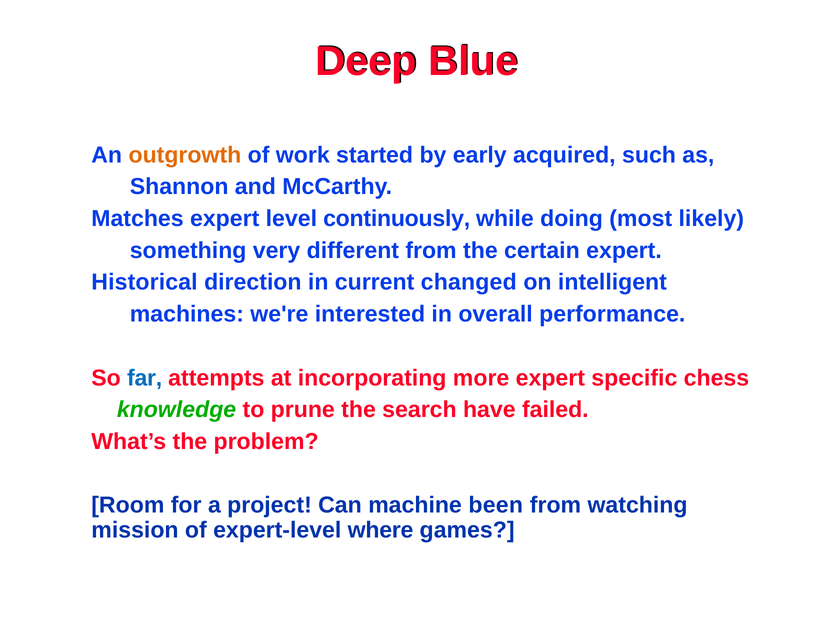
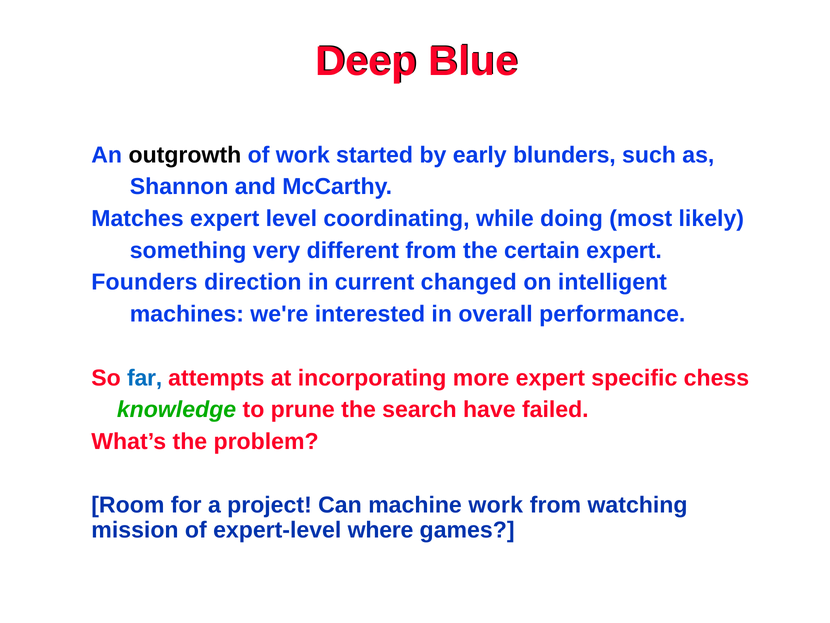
outgrowth colour: orange -> black
acquired: acquired -> blunders
continuously: continuously -> coordinating
Historical: Historical -> Founders
machine been: been -> work
